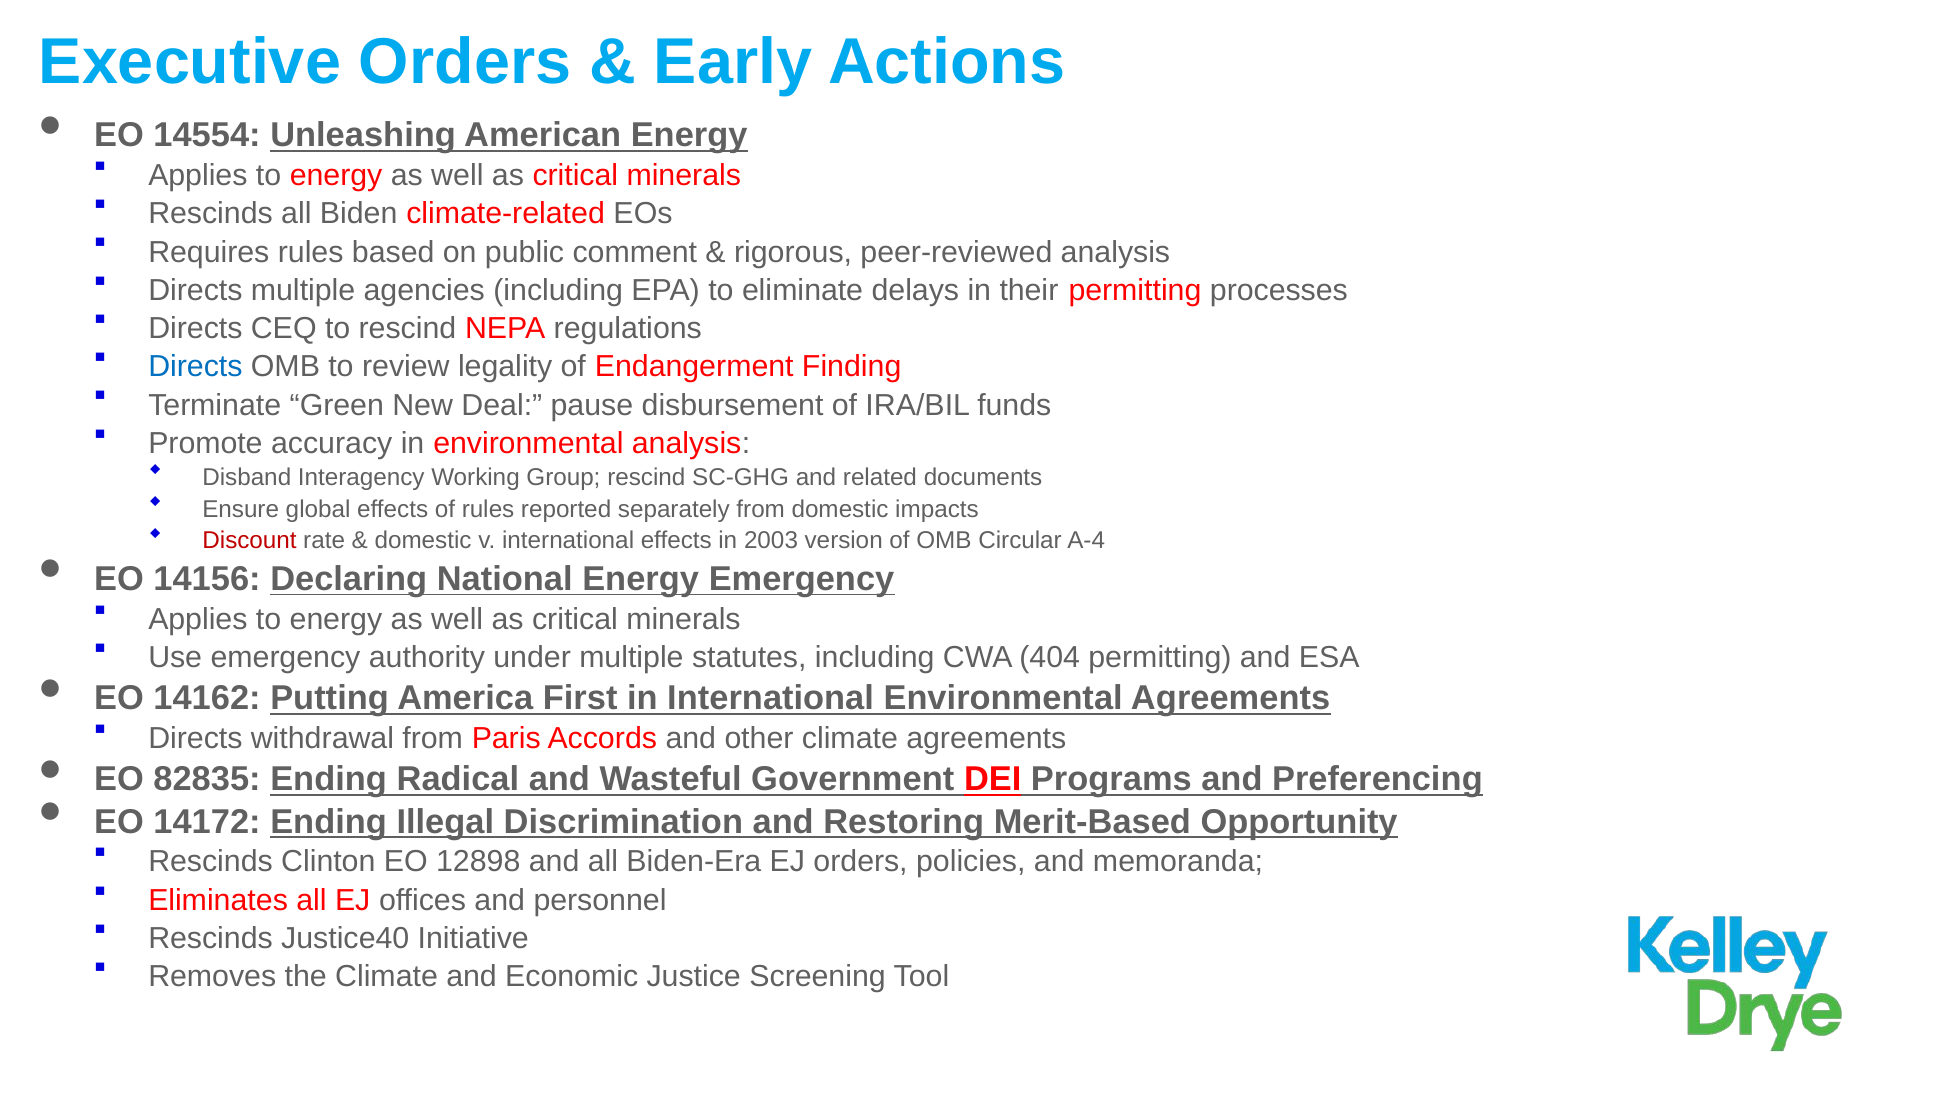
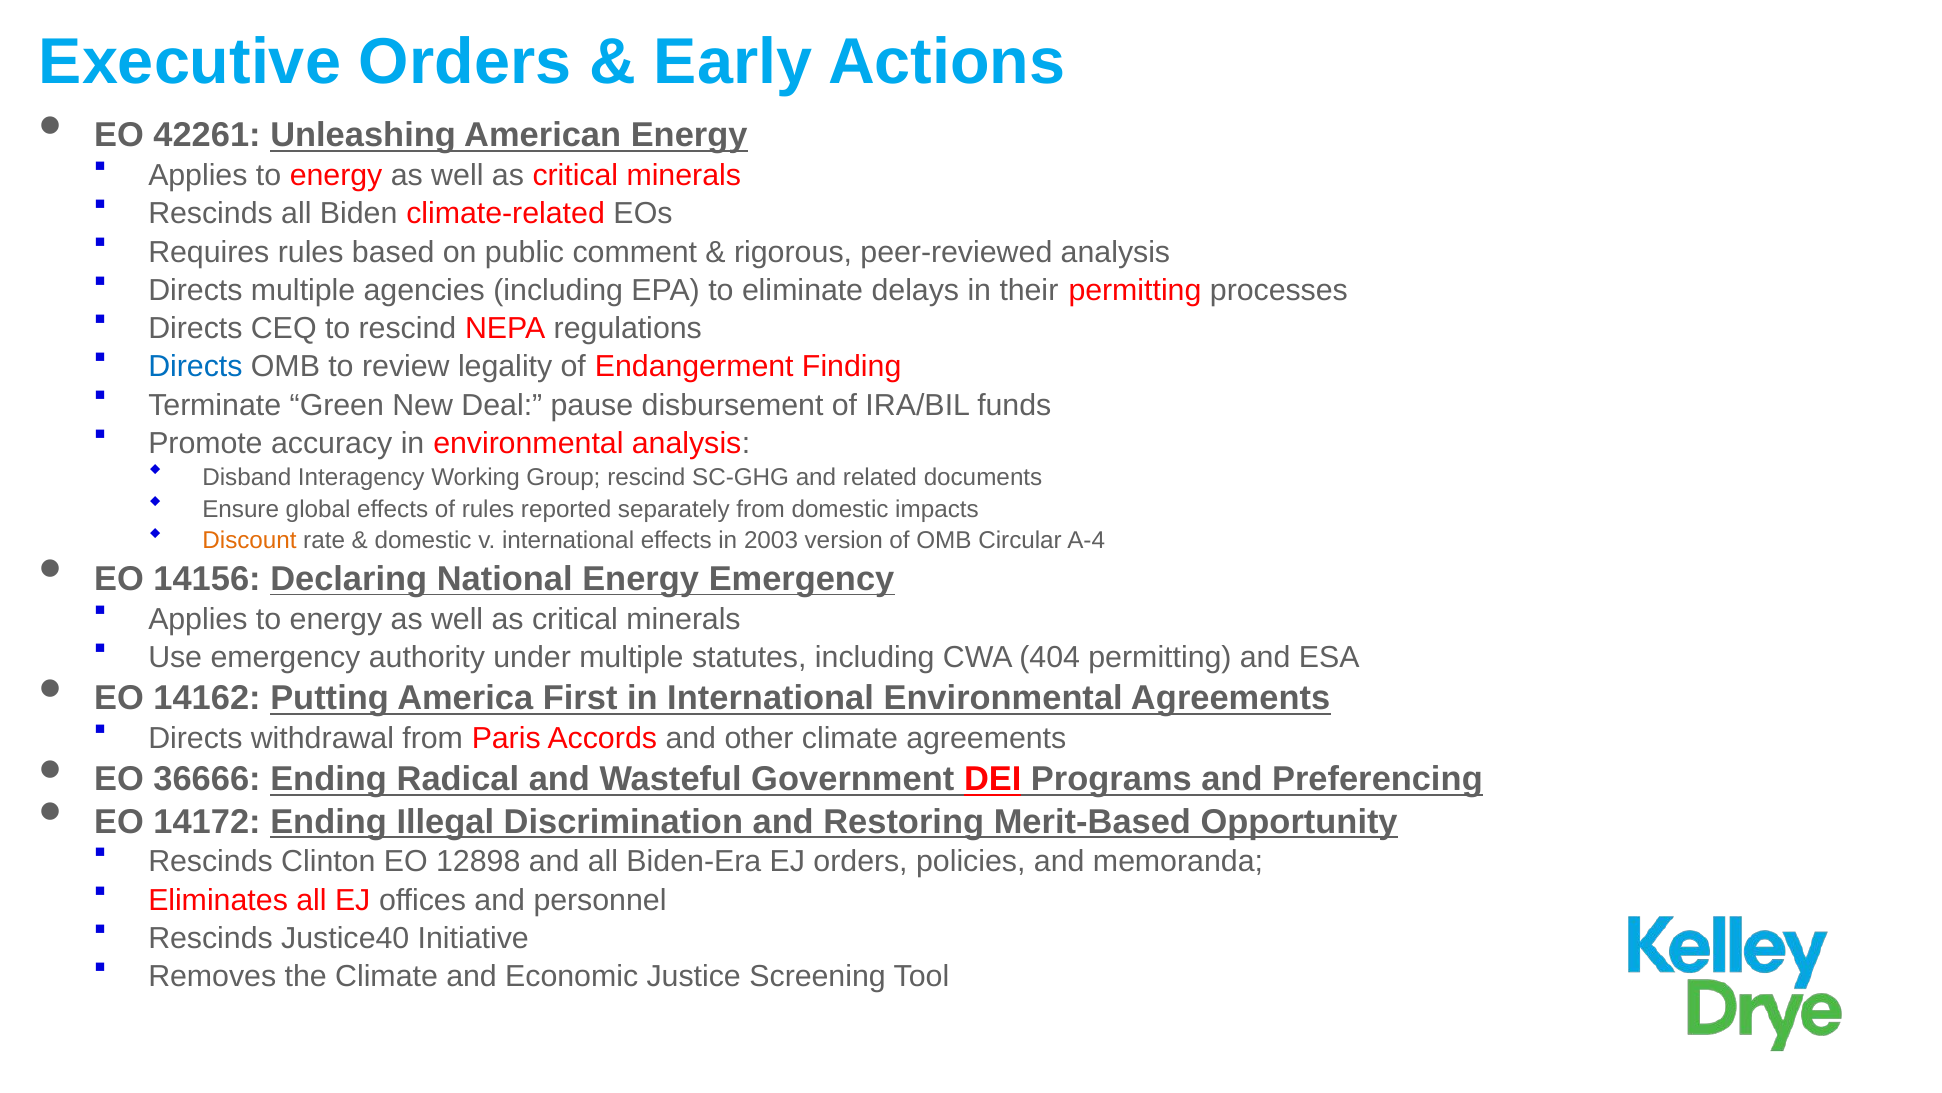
14554: 14554 -> 42261
Discount colour: red -> orange
82835: 82835 -> 36666
